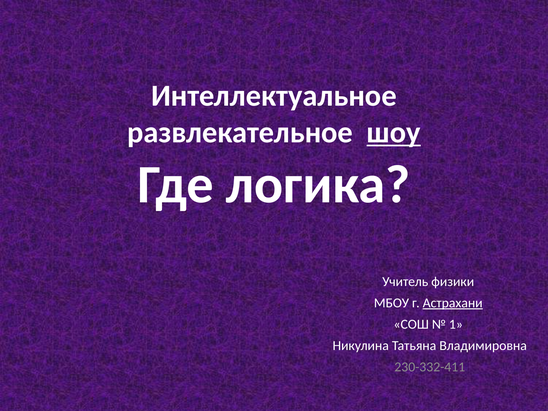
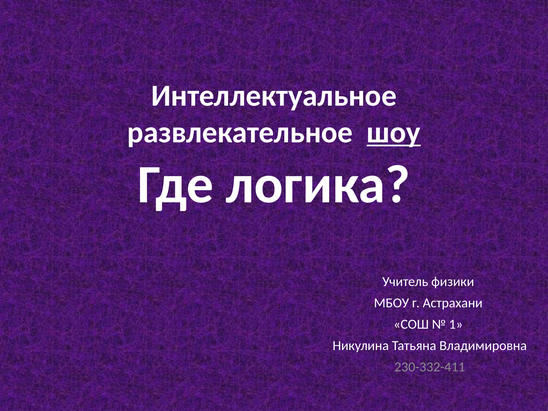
Астрахани underline: present -> none
